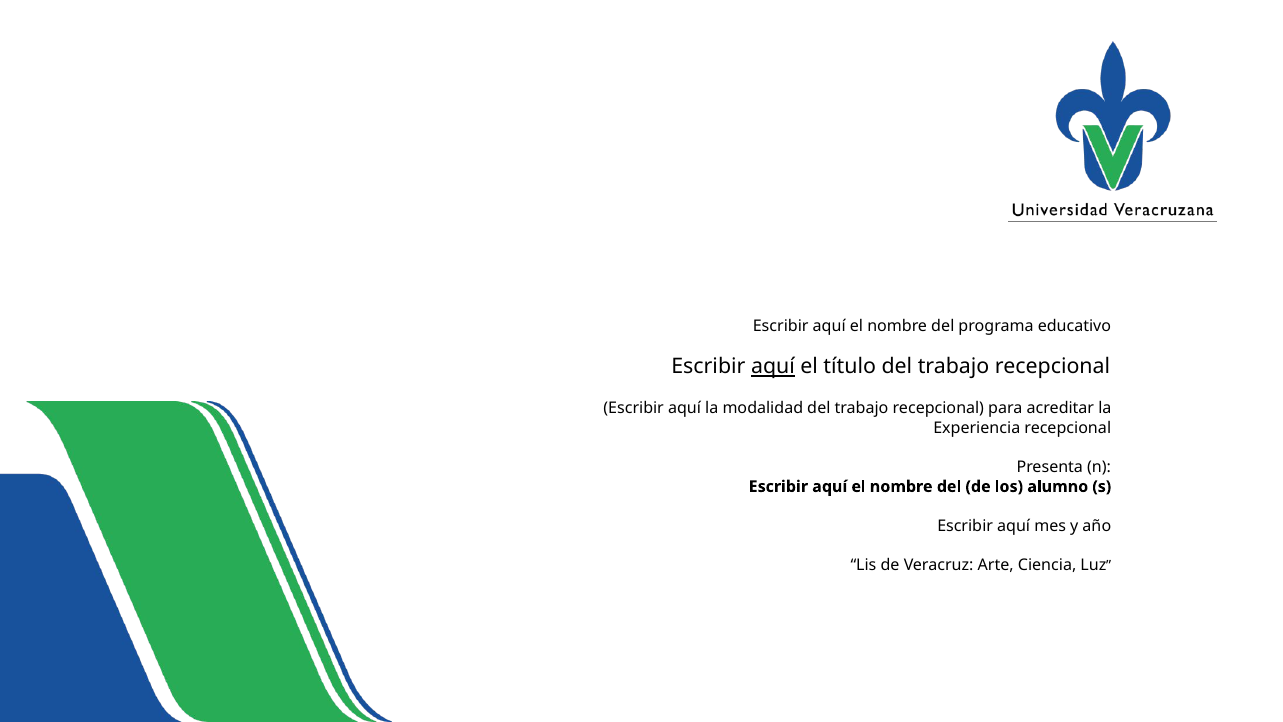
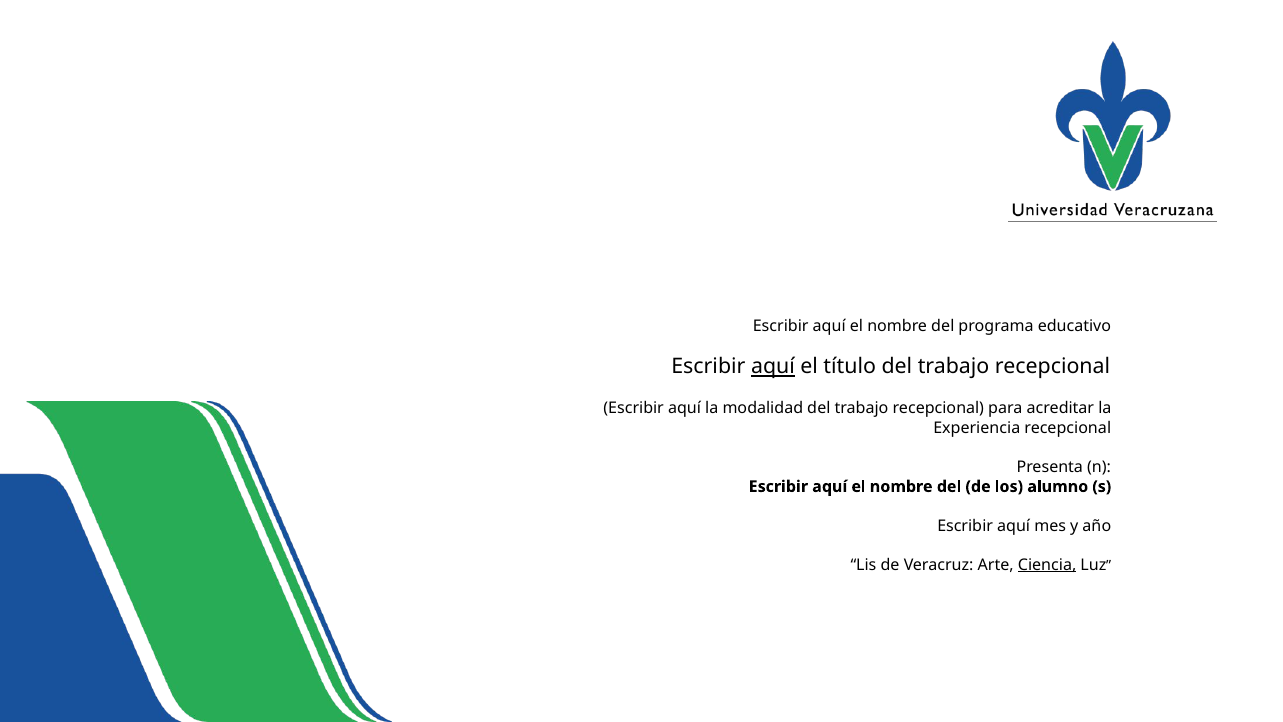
Ciencia underline: none -> present
